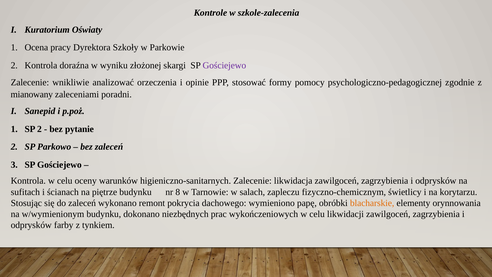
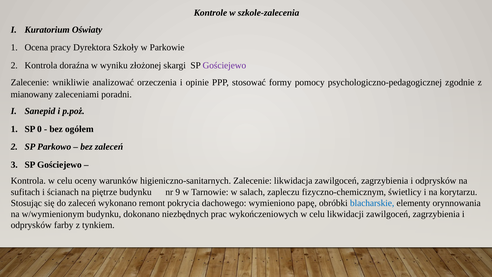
SP 2: 2 -> 0
pytanie: pytanie -> ogółem
8: 8 -> 9
blacharskie colour: orange -> blue
